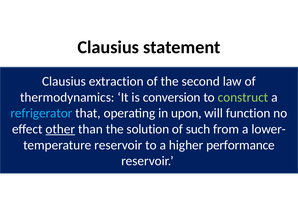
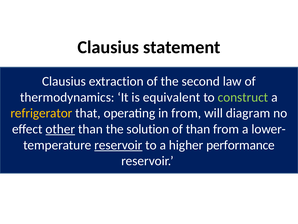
conversion: conversion -> equivalent
refrigerator colour: light blue -> yellow
in upon: upon -> from
function: function -> diagram
of such: such -> than
reservoir at (118, 145) underline: none -> present
